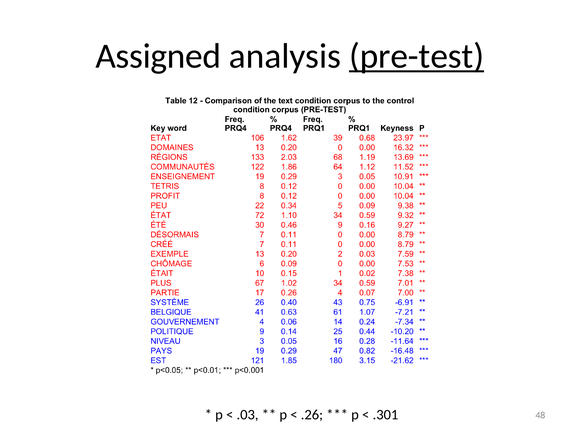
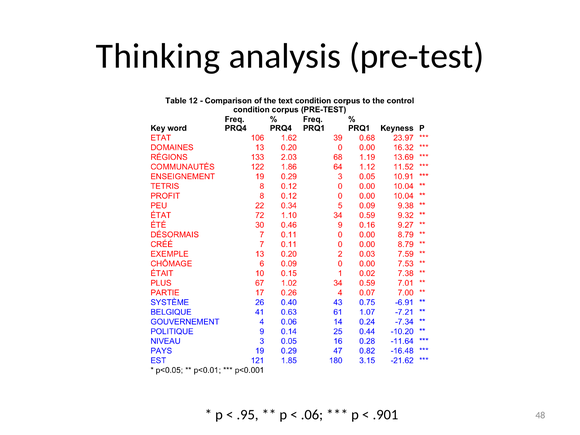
Assigned: Assigned -> Thinking
pre-test underline: present -> none
.03: .03 -> .95
.26: .26 -> .06
.301: .301 -> .901
